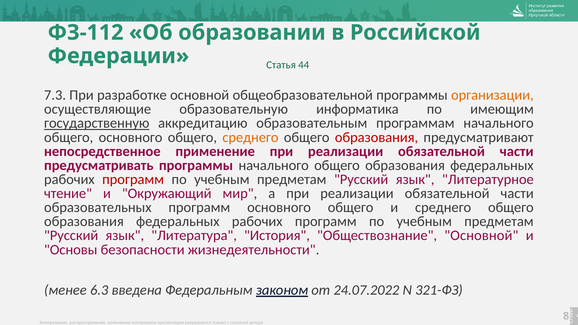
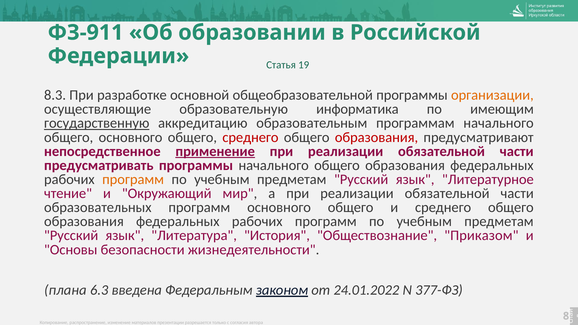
ФЗ-112: ФЗ-112 -> ФЗ-911
44: 44 -> 19
7.3: 7.3 -> 8.3
среднего at (250, 137) colour: orange -> red
применение underline: none -> present
программ at (133, 179) colour: red -> orange
Обществознание Основной: Основной -> Приказом
менее: менее -> плана
24.07.2022: 24.07.2022 -> 24.01.2022
321-ФЗ: 321-ФЗ -> 377-ФЗ
